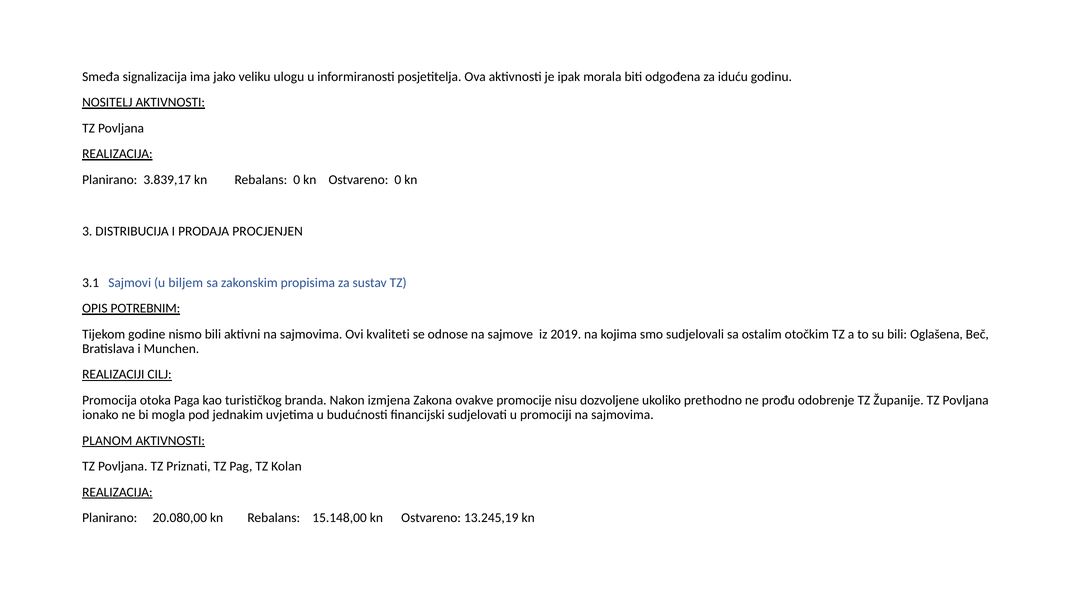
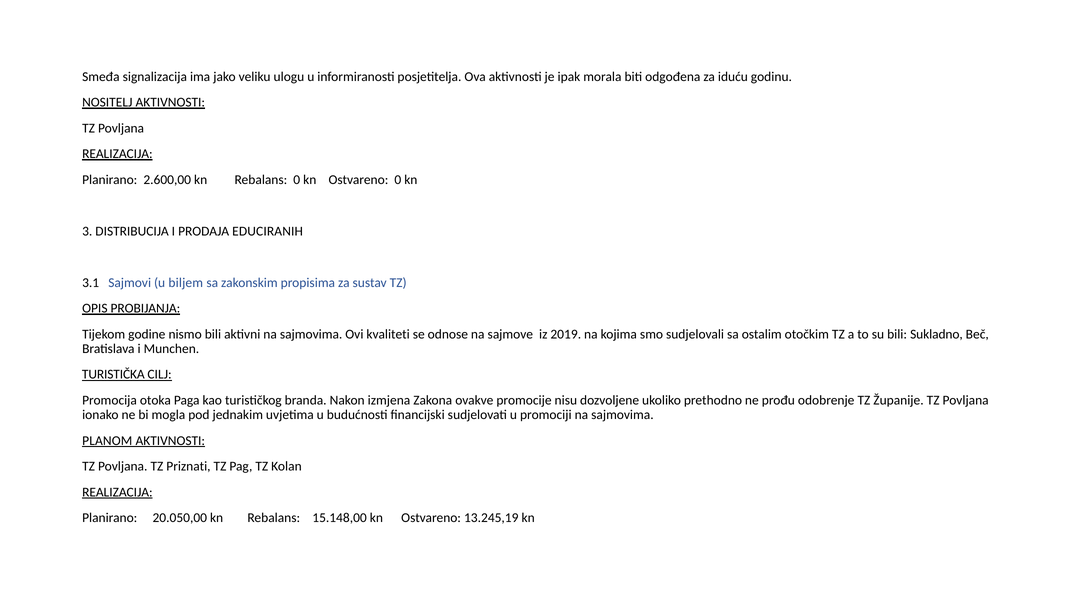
3.839,17: 3.839,17 -> 2.600,00
PROCJENJEN: PROCJENJEN -> EDUCIRANIH
POTREBNIM: POTREBNIM -> PROBIJANJA
Oglašena: Oglašena -> Sukladno
REALIZACIJI: REALIZACIJI -> TURISTIČKA
20.080,00: 20.080,00 -> 20.050,00
